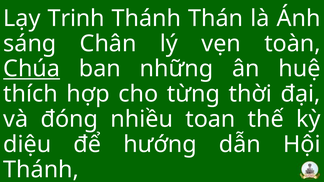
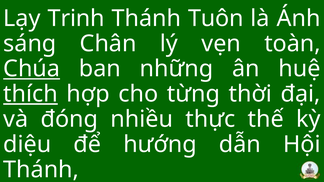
Thán: Thán -> Tuôn
thích underline: none -> present
toan: toan -> thực
